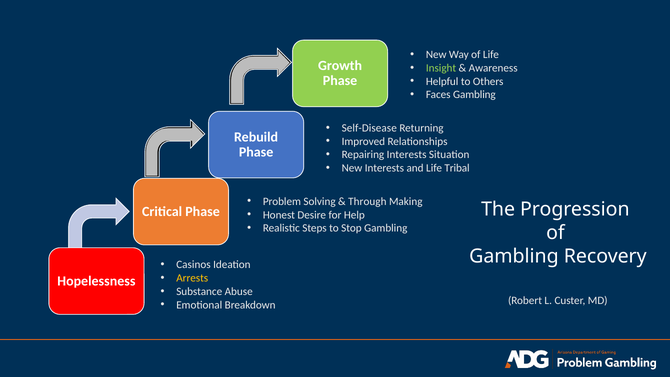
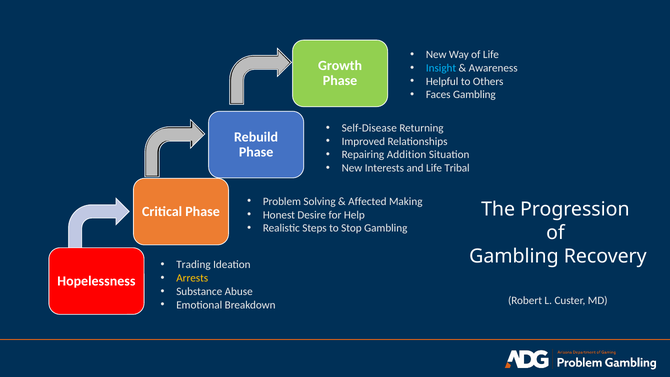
Insight colour: light green -> light blue
Repairing Interests: Interests -> Addition
Through: Through -> Affected
Casinos: Casinos -> Trading
